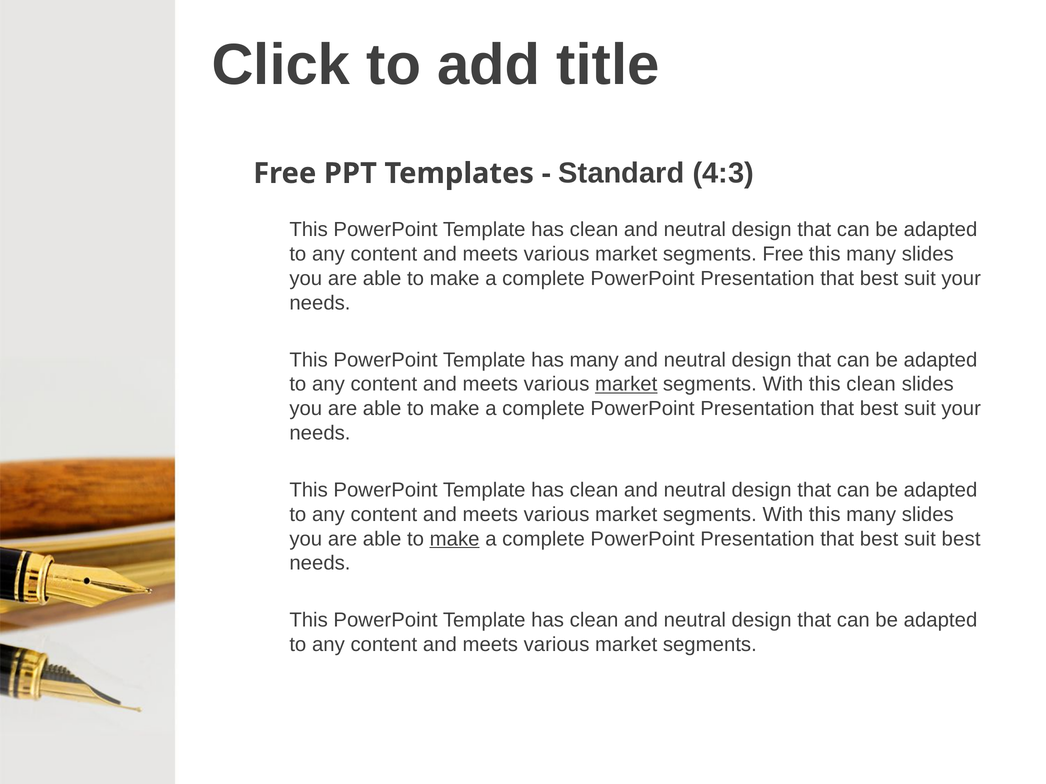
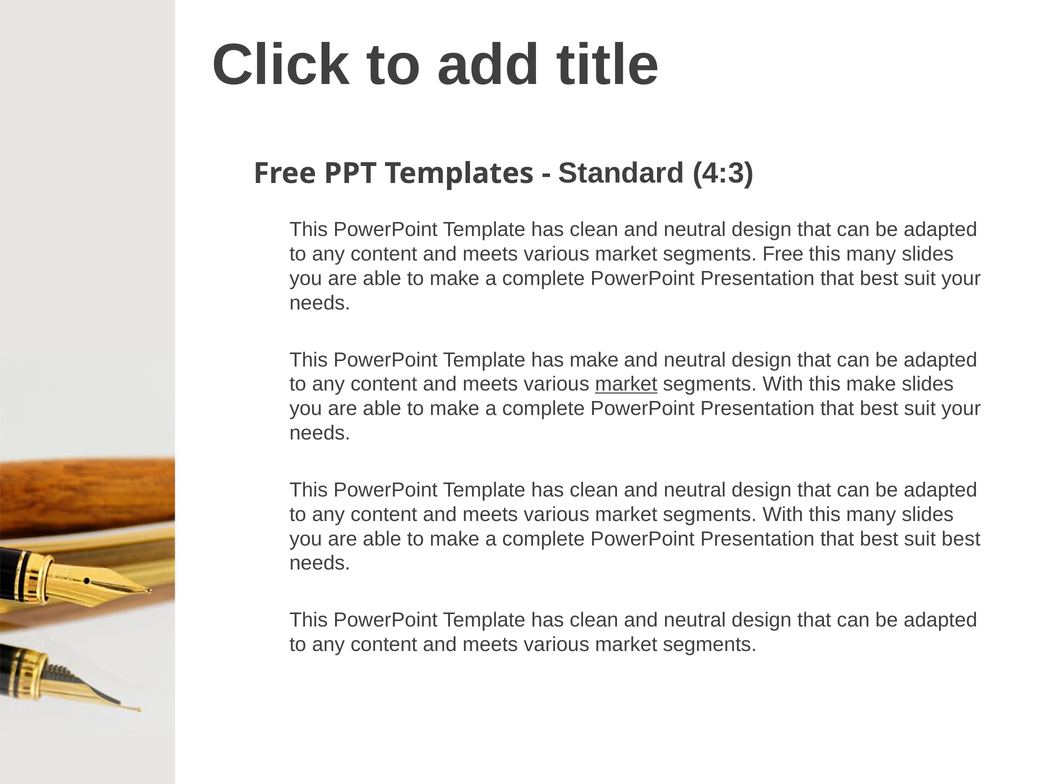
has many: many -> make
this clean: clean -> make
make at (455, 539) underline: present -> none
